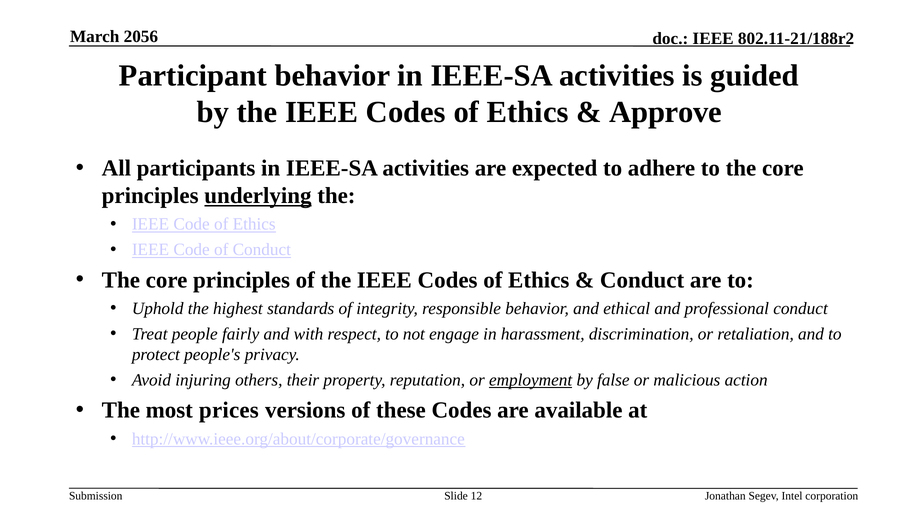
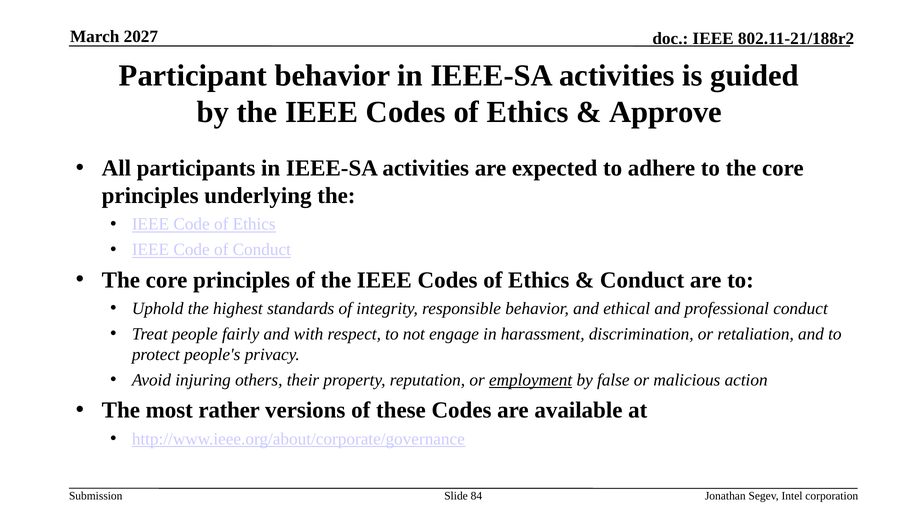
2056: 2056 -> 2027
underlying underline: present -> none
prices: prices -> rather
12: 12 -> 84
